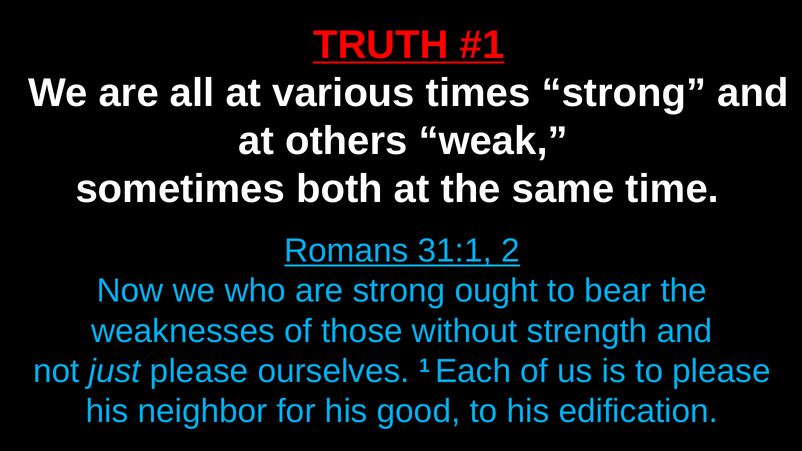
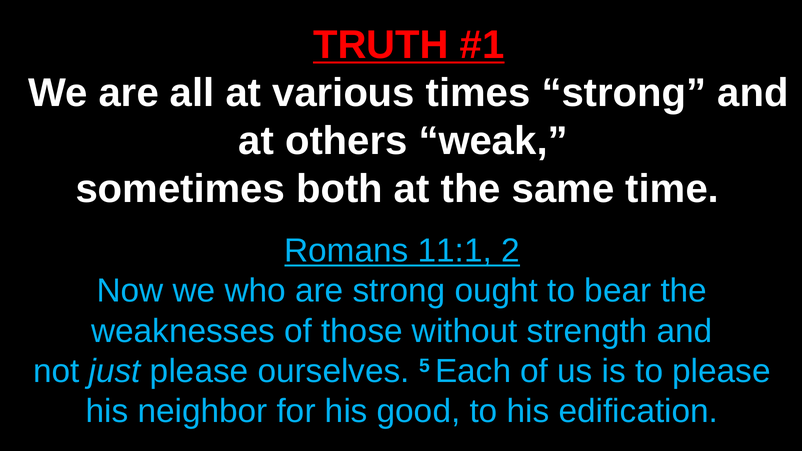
31:1: 31:1 -> 11:1
1: 1 -> 5
